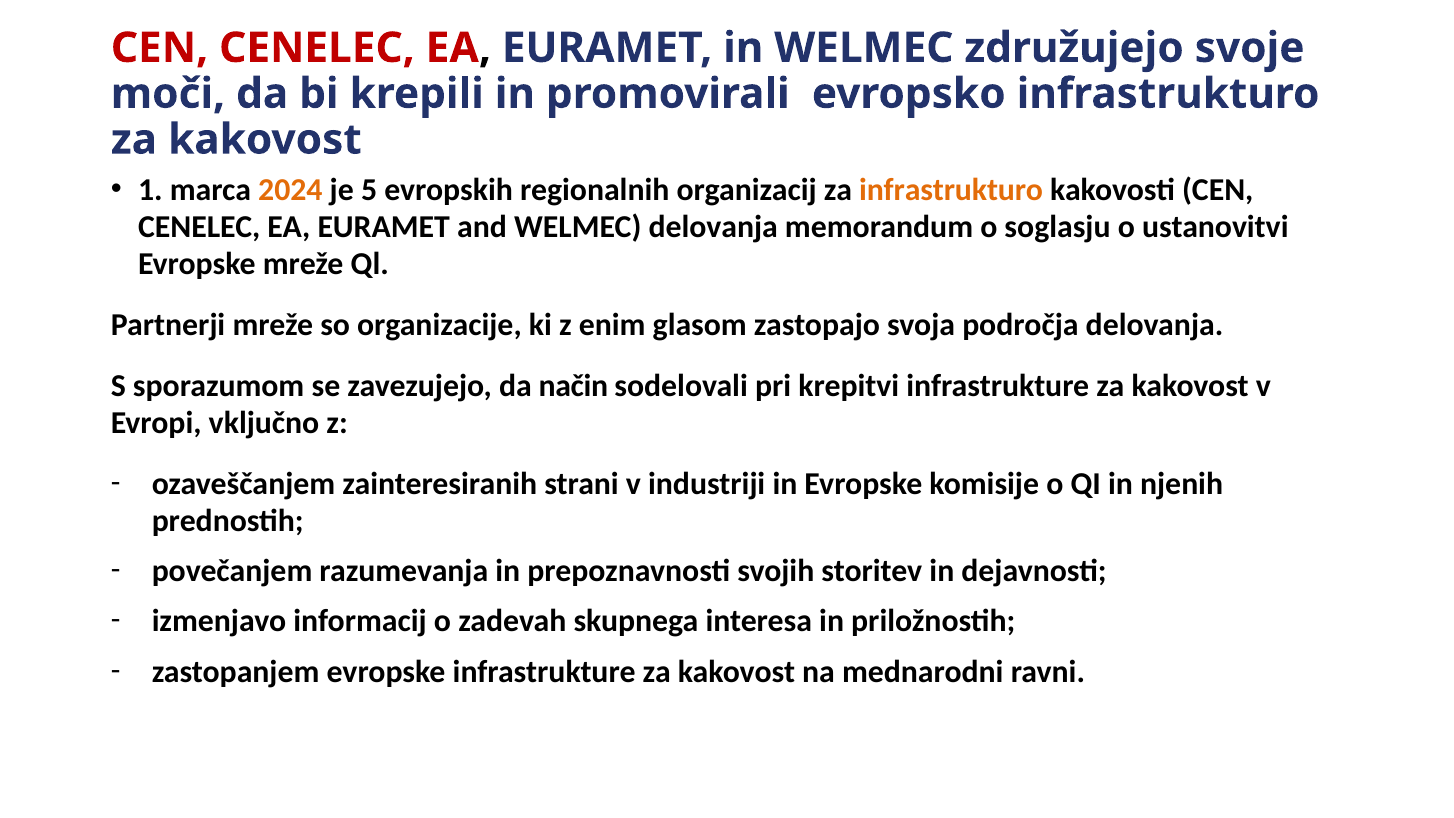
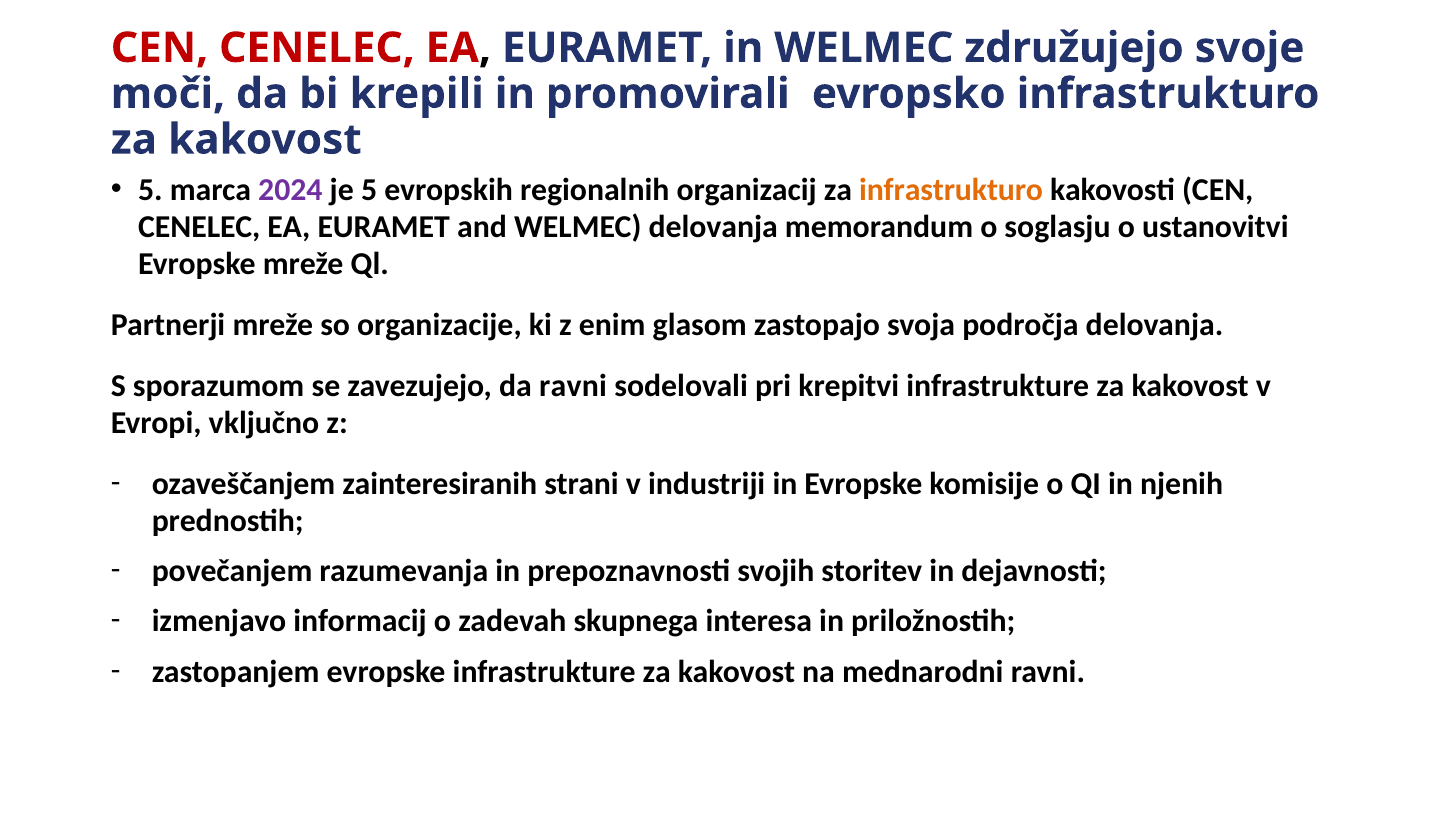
1 at (150, 190): 1 -> 5
2024 colour: orange -> purple
da način: način -> ravni
